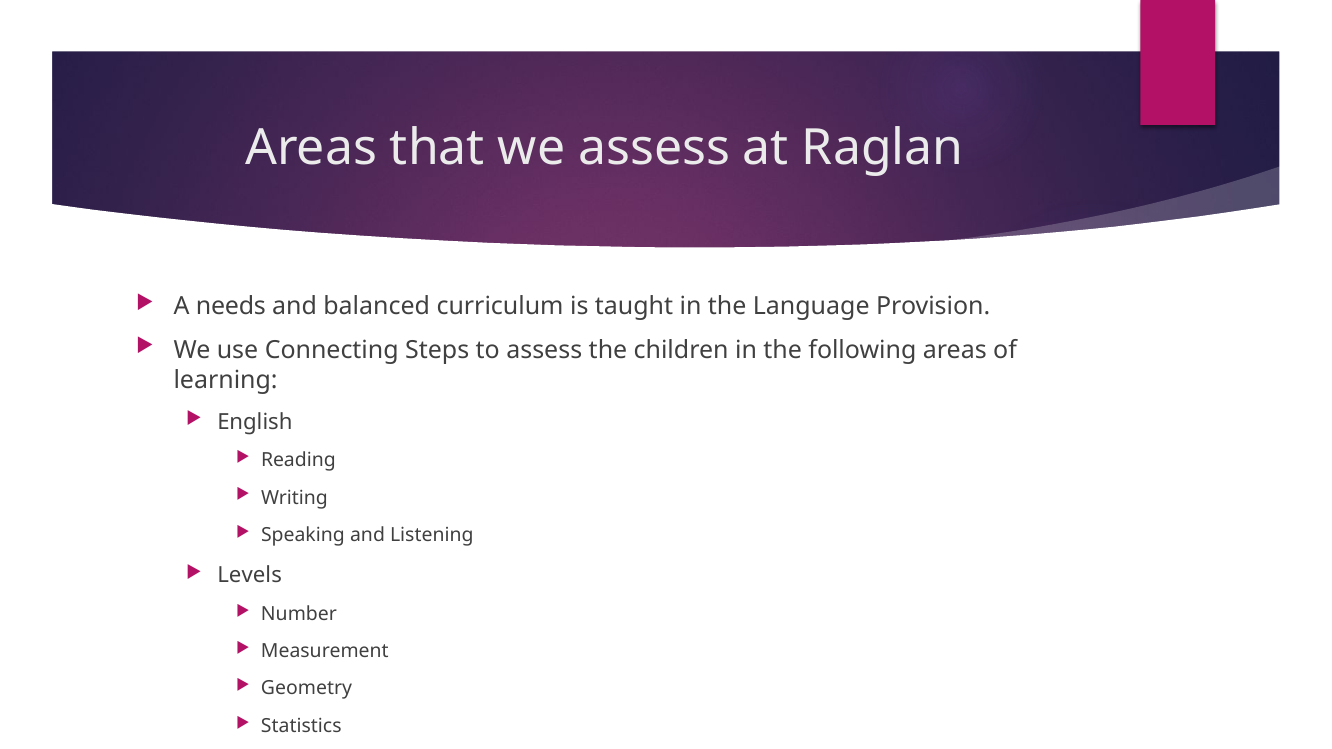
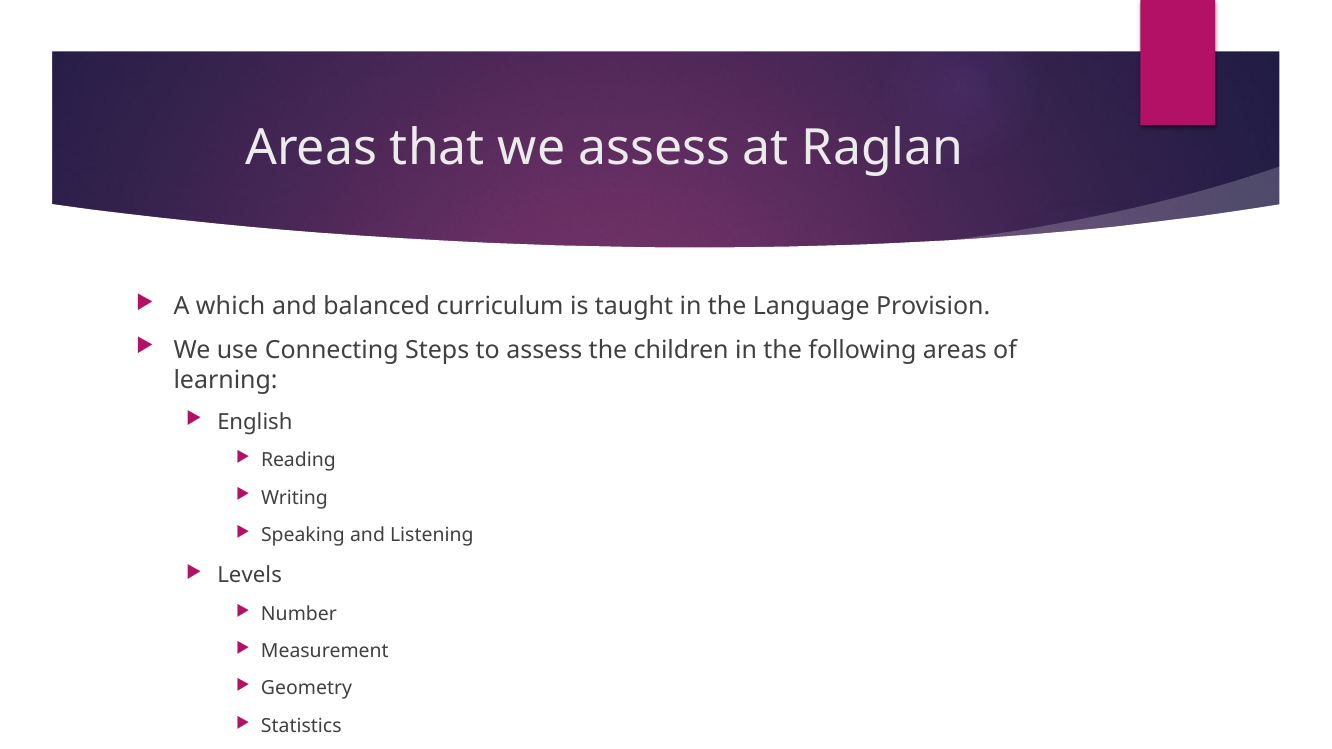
needs: needs -> which
